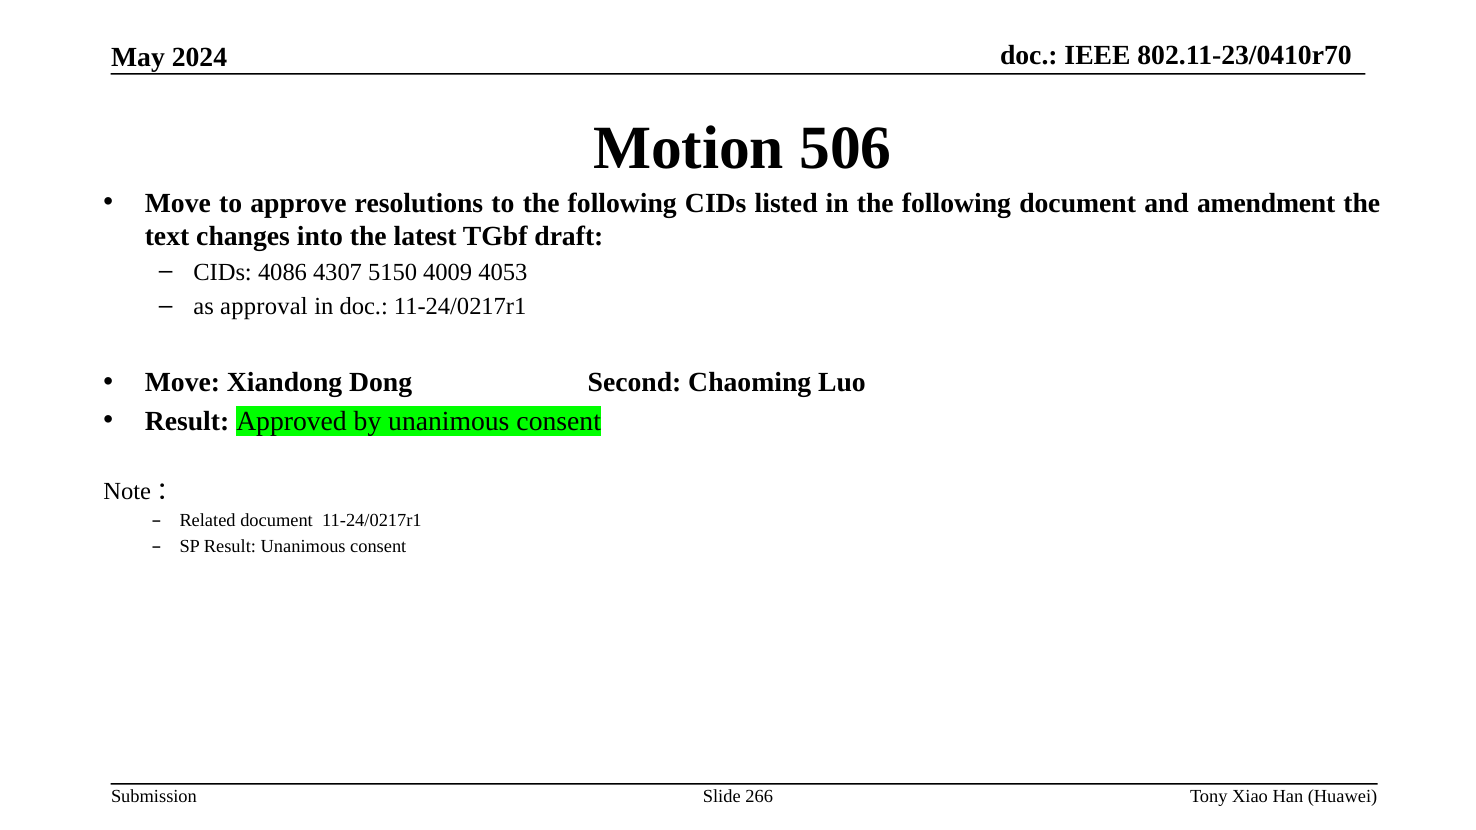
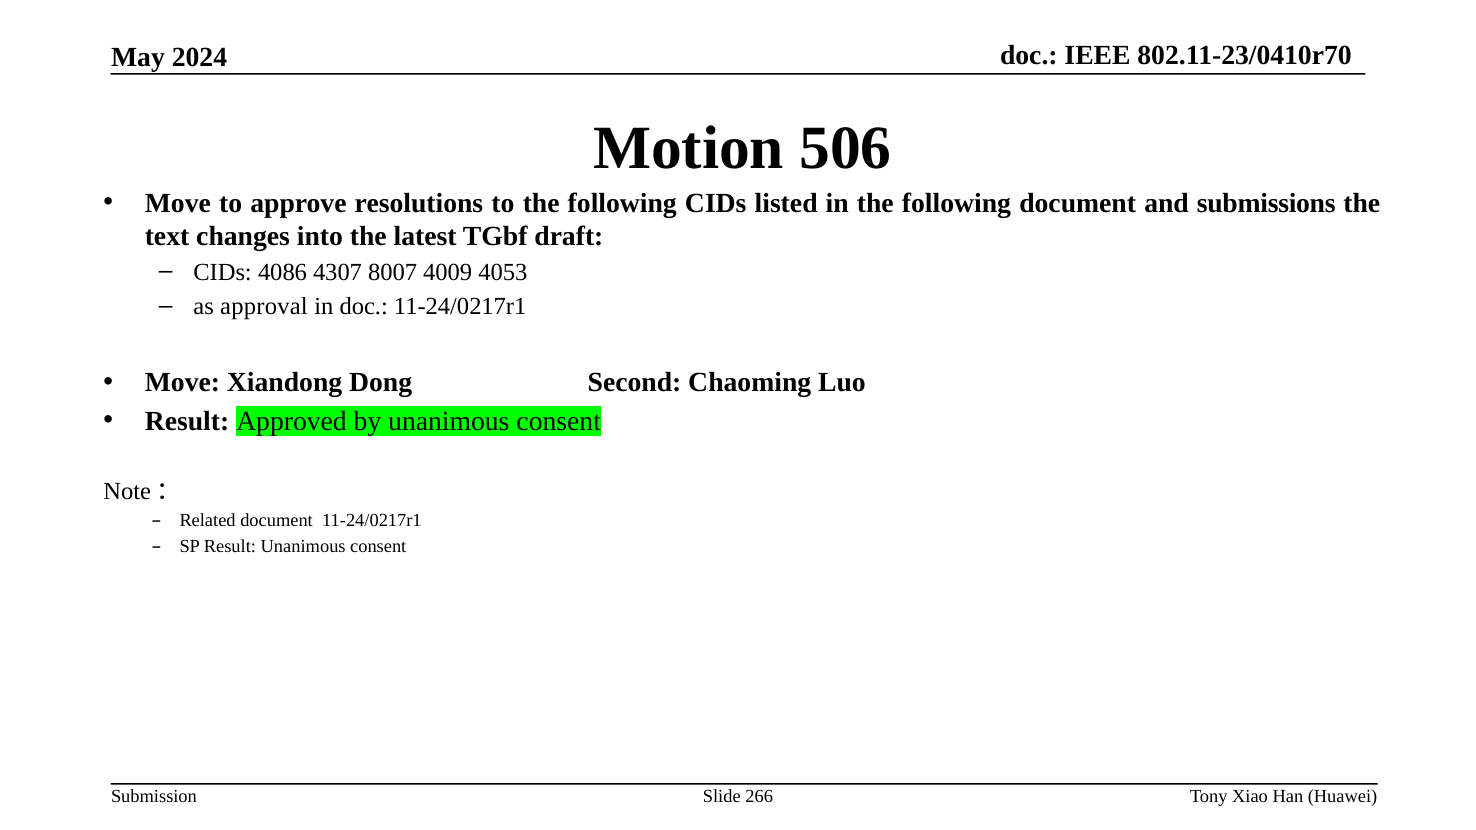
amendment: amendment -> submissions
5150: 5150 -> 8007
